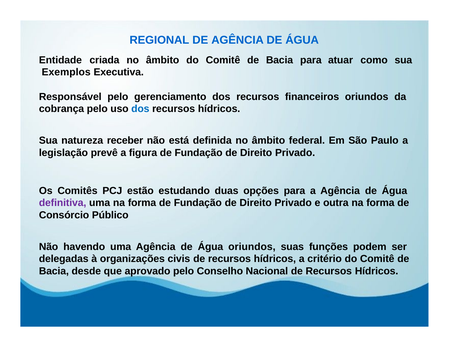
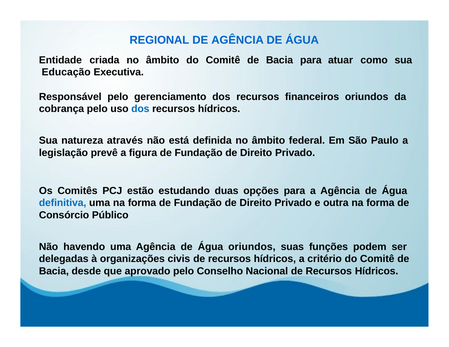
Exemplos: Exemplos -> Educação
receber: receber -> através
definitiva colour: purple -> blue
